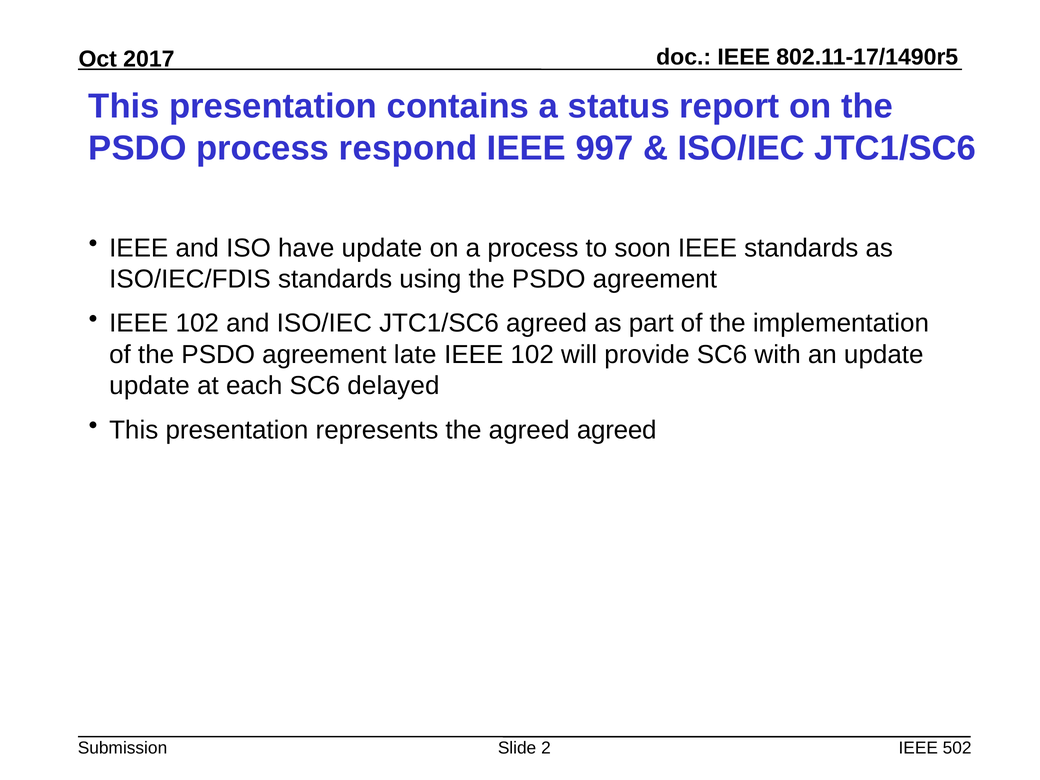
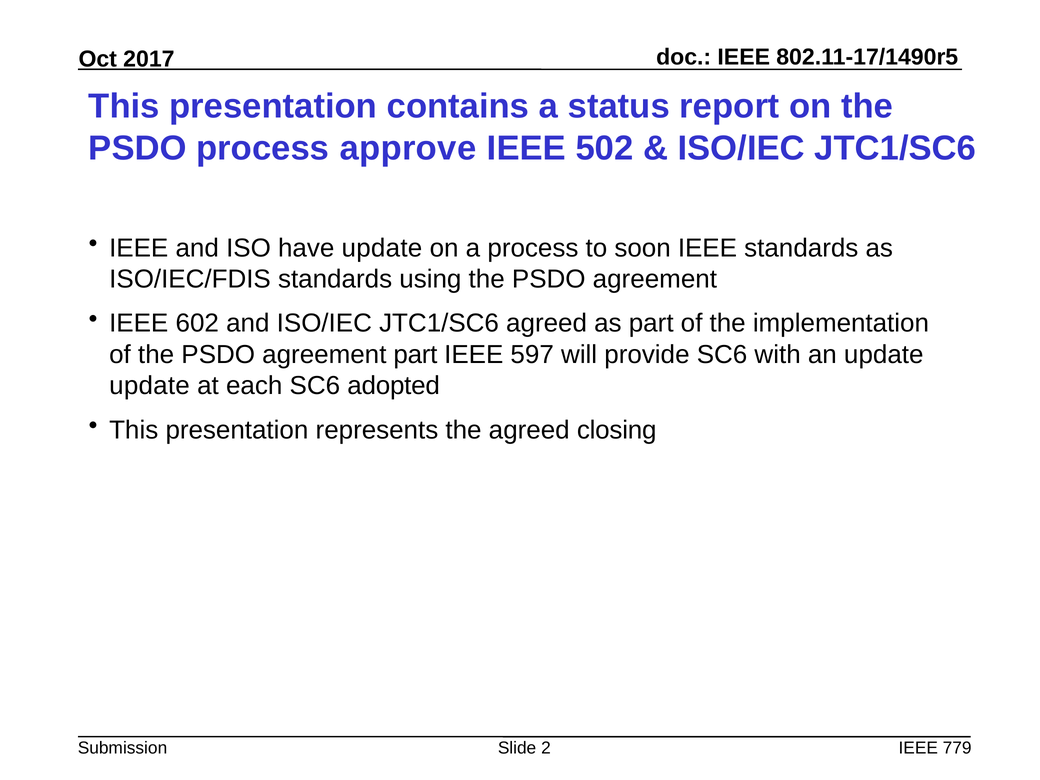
respond: respond -> approve
997: 997 -> 502
102 at (197, 323): 102 -> 602
agreement late: late -> part
102 at (532, 355): 102 -> 597
delayed: delayed -> adopted
agreed agreed: agreed -> closing
502: 502 -> 779
